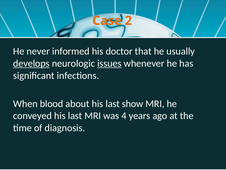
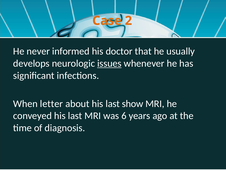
develops underline: present -> none
blood: blood -> letter
4: 4 -> 6
